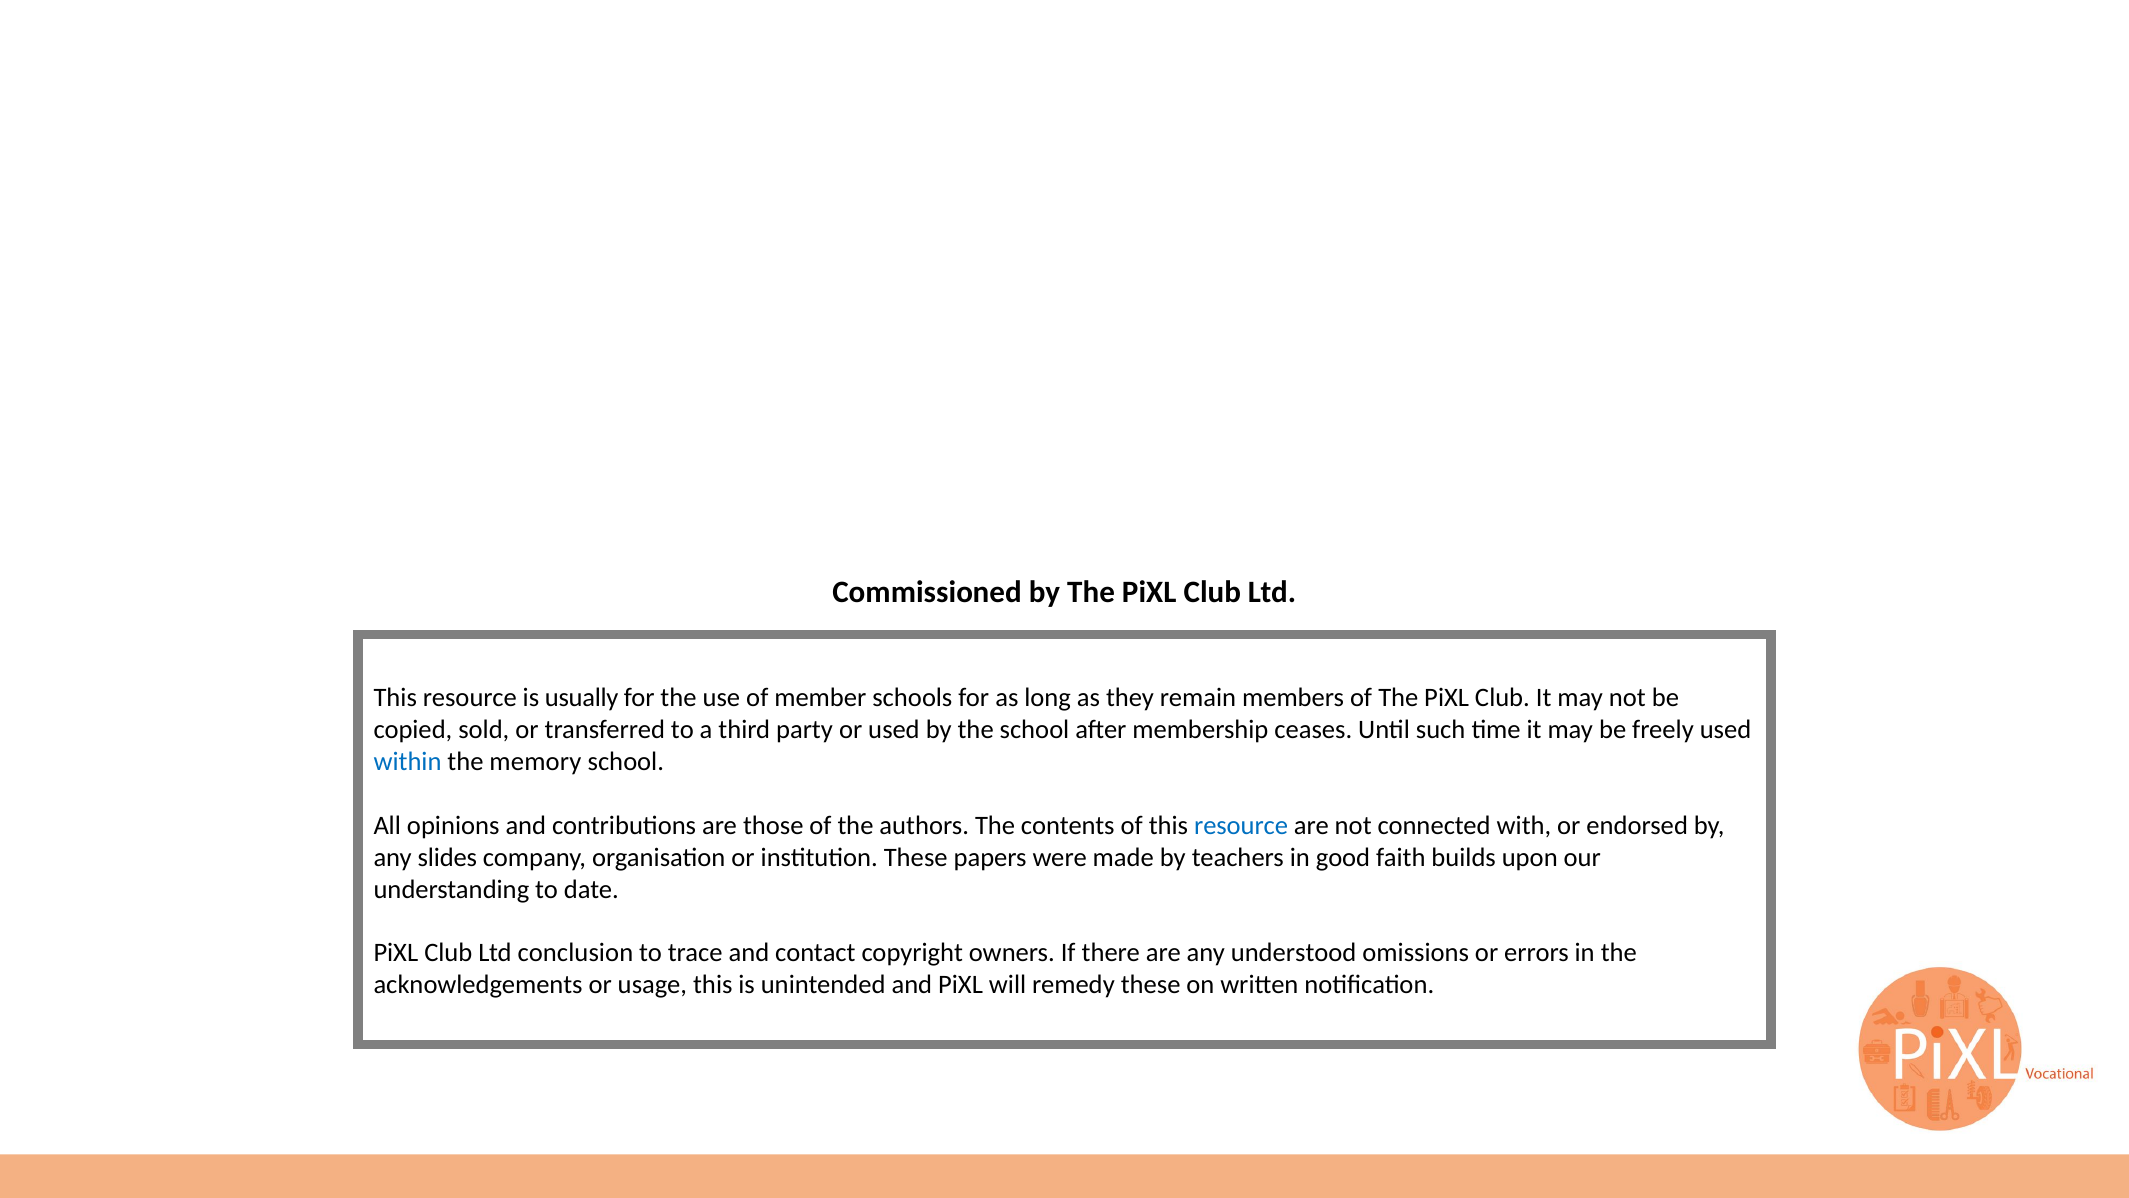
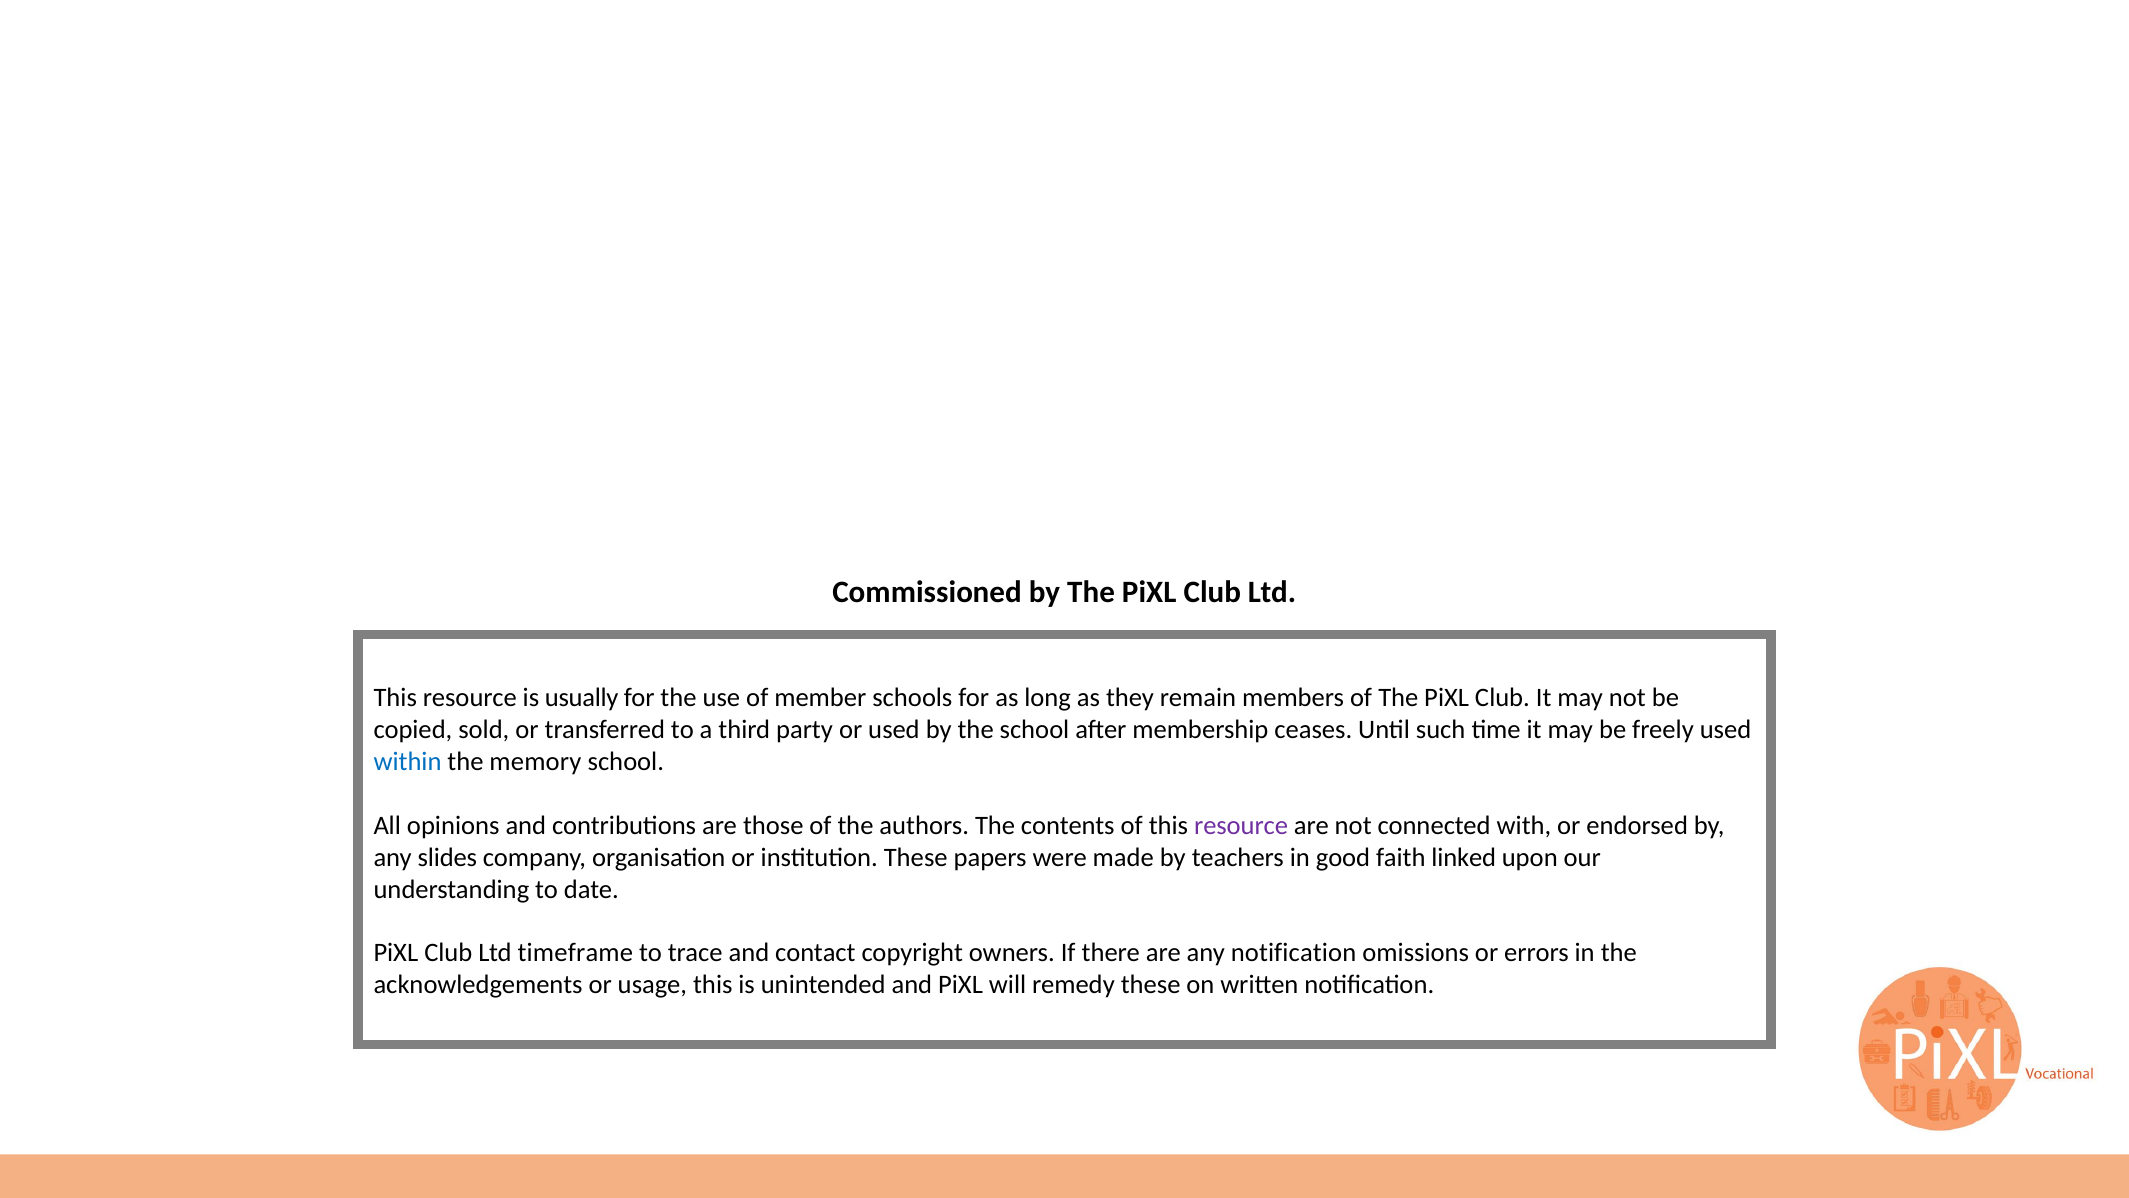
resource at (1241, 825) colour: blue -> purple
builds: builds -> linked
conclusion: conclusion -> timeframe
any understood: understood -> notification
